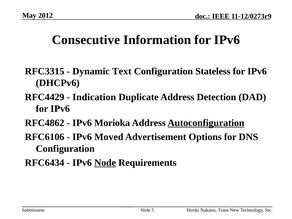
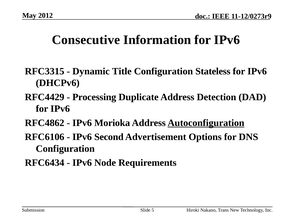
Text: Text -> Title
Indication: Indication -> Processing
Moved: Moved -> Second
Node underline: present -> none
